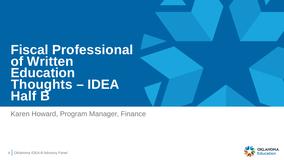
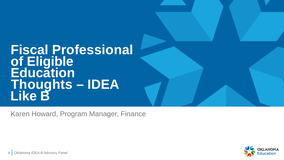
Written: Written -> Eligible
Half: Half -> Like
